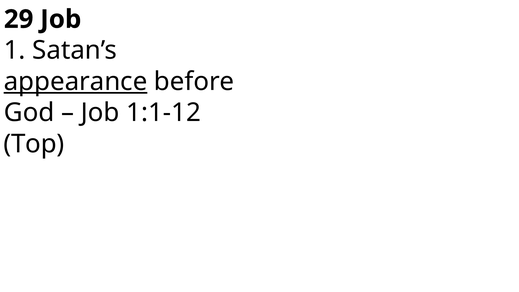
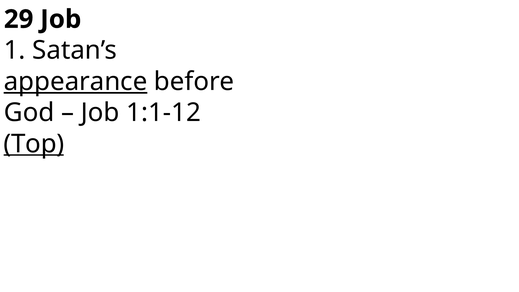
Top underline: none -> present
